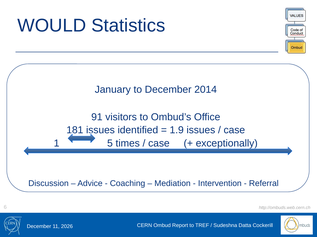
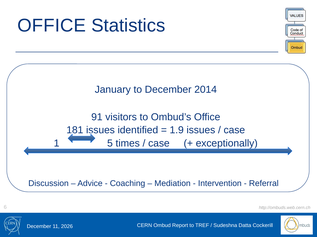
WOULD at (52, 26): WOULD -> OFFICE
